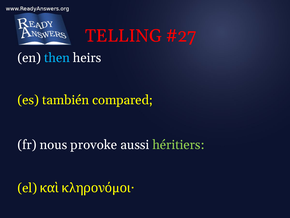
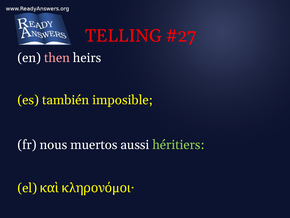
then colour: light blue -> pink
compared: compared -> imposible
provoke: provoke -> muertos
